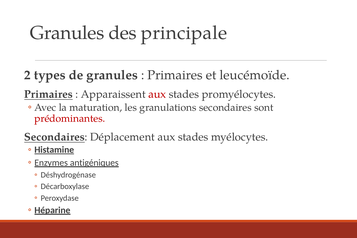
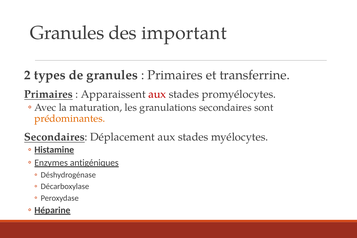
principale: principale -> important
leucémoïde: leucémoïde -> transferrine
prédominantes colour: red -> orange
